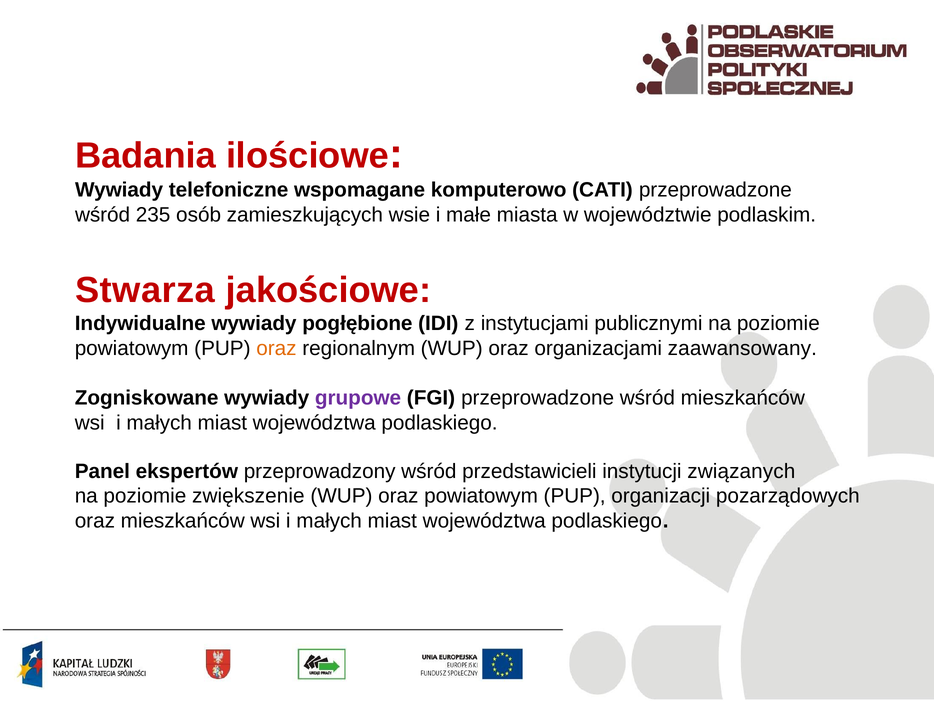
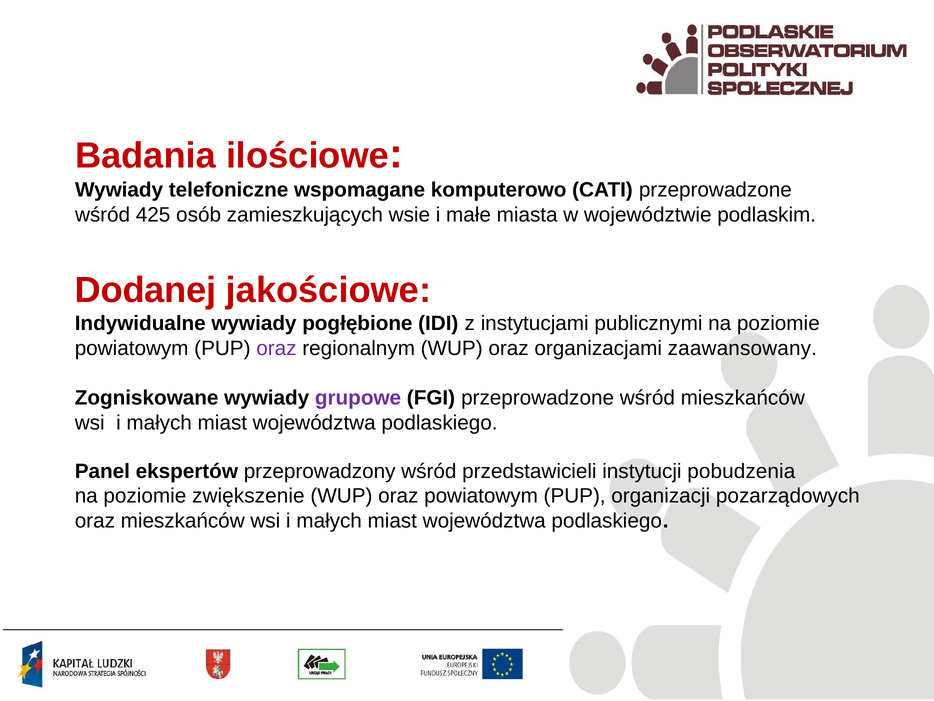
235: 235 -> 425
Stwarza: Stwarza -> Dodanej
oraz at (276, 348) colour: orange -> purple
związanych: związanych -> pobudzenia
